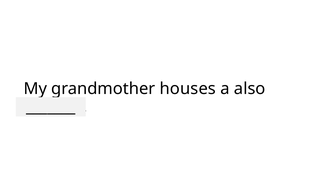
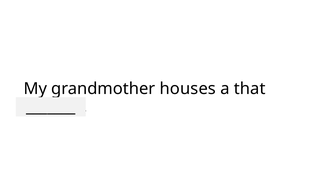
also: also -> that
